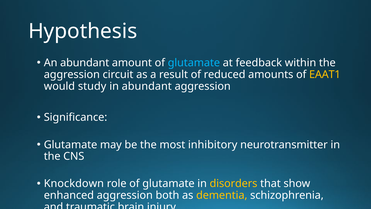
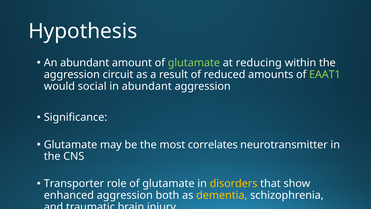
glutamate at (194, 63) colour: light blue -> light green
feedback: feedback -> reducing
EAAT1 colour: yellow -> light green
study: study -> social
inhibitory: inhibitory -> correlates
Knockdown: Knockdown -> Transporter
